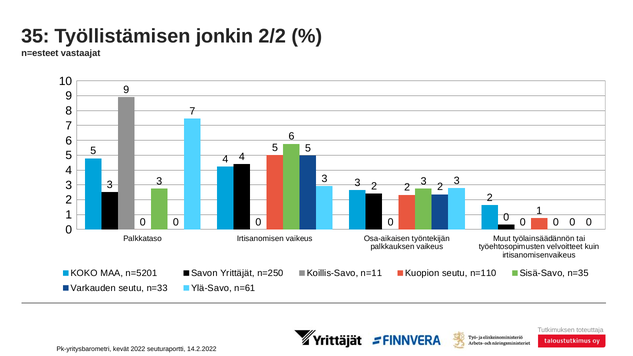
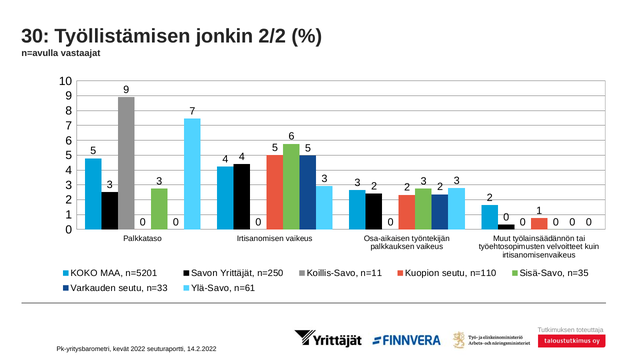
35: 35 -> 30
n=esteet: n=esteet -> n=avulla
